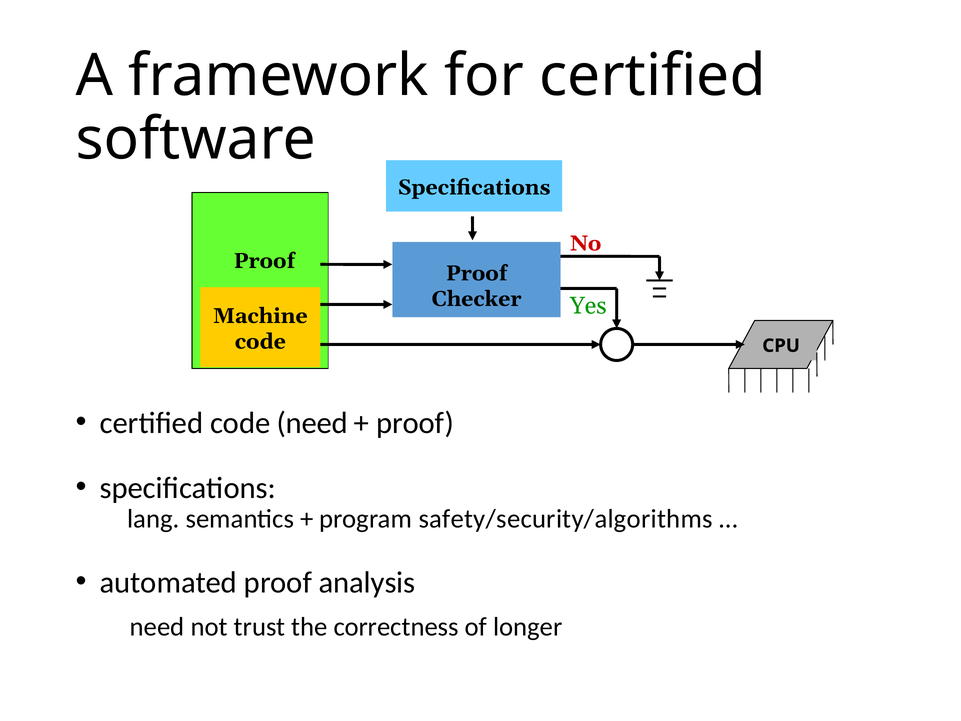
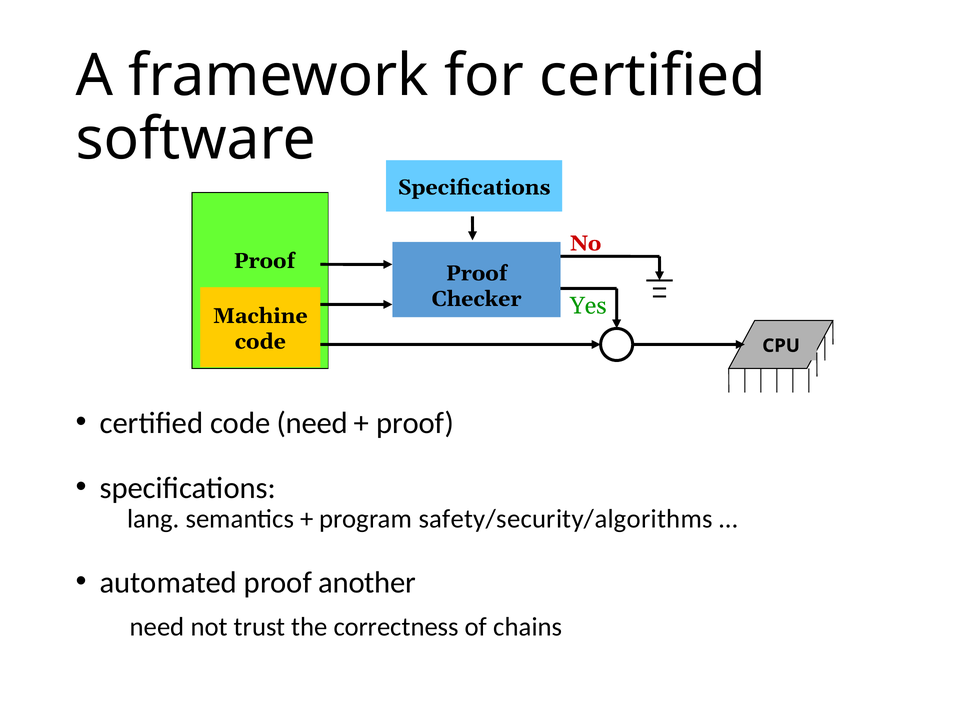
analysis: analysis -> another
longer: longer -> chains
